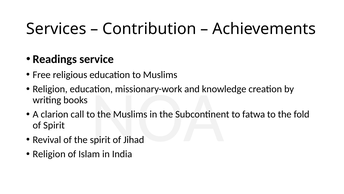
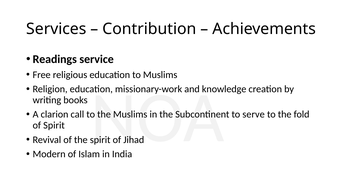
fatwa: fatwa -> serve
Religion at (49, 154): Religion -> Modern
